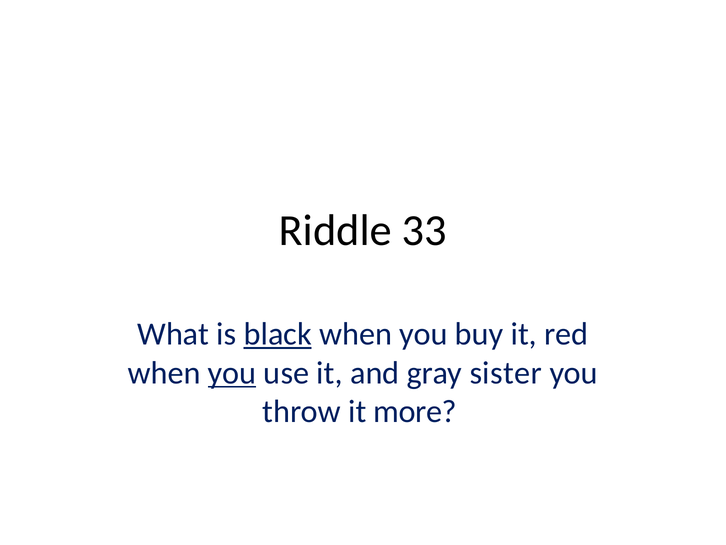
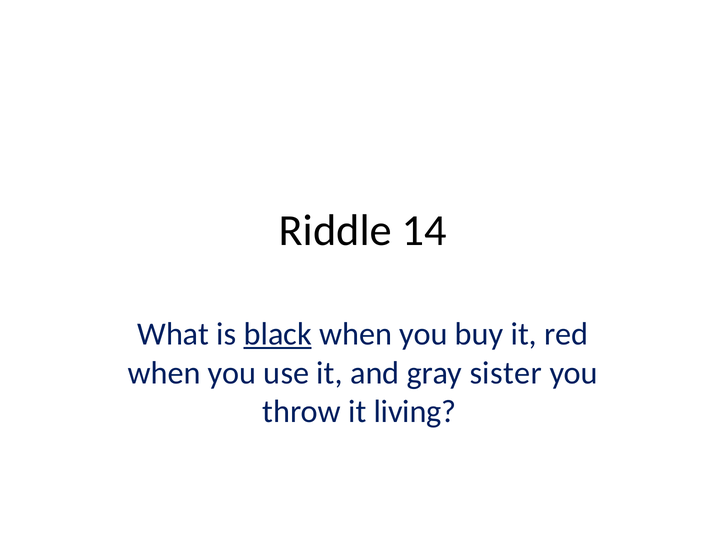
33: 33 -> 14
you at (232, 373) underline: present -> none
more: more -> living
